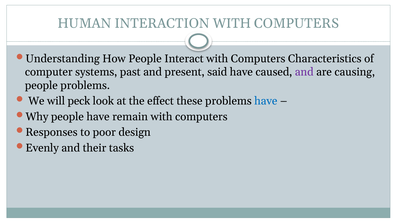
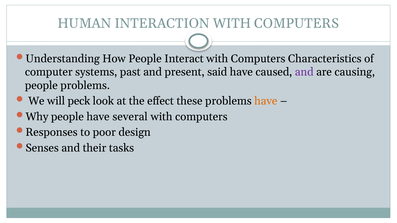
have at (266, 101) colour: blue -> orange
remain: remain -> several
Evenly: Evenly -> Senses
